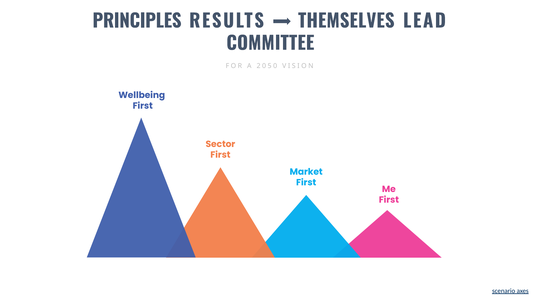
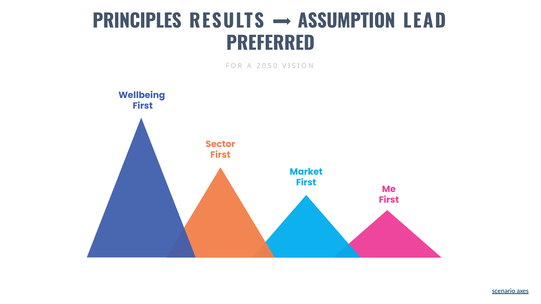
THEMSELVES: THEMSELVES -> ASSUMPTION
COMMITTEE: COMMITTEE -> PREFERRED
